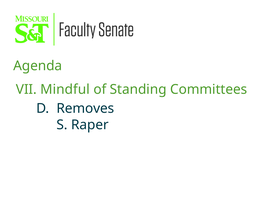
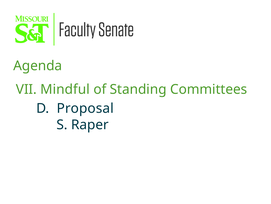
Removes: Removes -> Proposal
